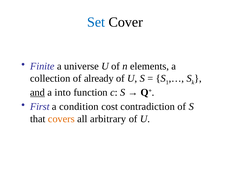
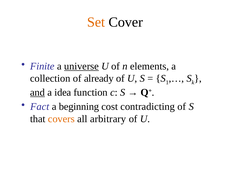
Set colour: blue -> orange
universe underline: none -> present
into: into -> idea
First: First -> Fact
condition: condition -> beginning
contradiction: contradiction -> contradicting
